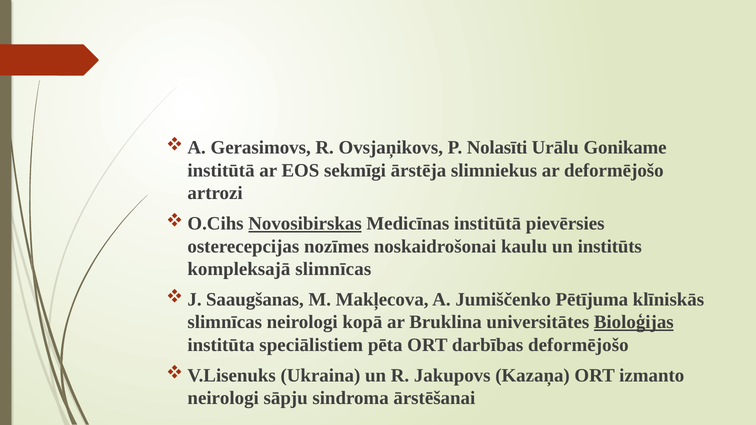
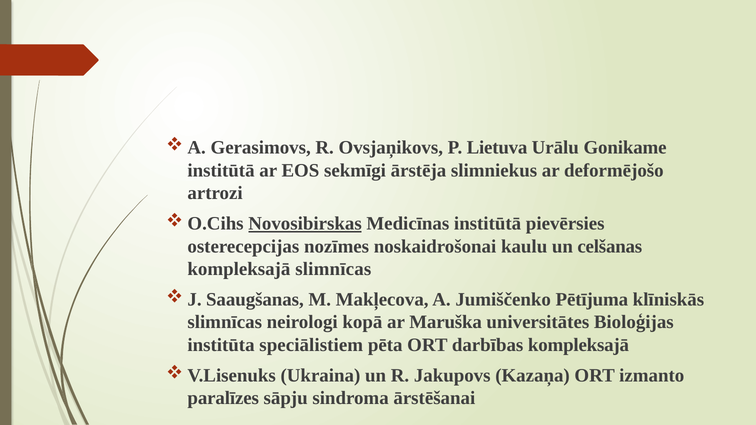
Nolasīti: Nolasīti -> Lietuva
institūts: institūts -> celšanas
Bruklina: Bruklina -> Maruška
Bioloģijas underline: present -> none
darbības deformējošo: deformējošo -> kompleksajā
neirologi at (223, 398): neirologi -> paralīzes
